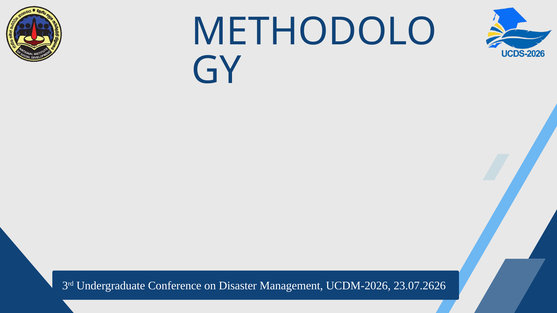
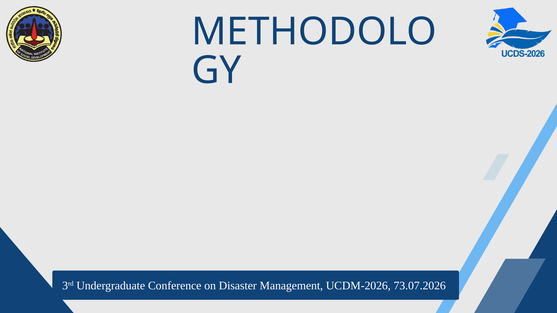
23.07.2626: 23.07.2626 -> 73.07.2026
